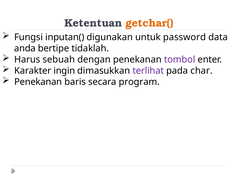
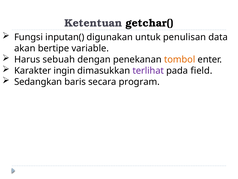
getchar( colour: orange -> black
password: password -> penulisan
anda: anda -> akan
tidaklah: tidaklah -> variable
tombol colour: purple -> orange
char: char -> field
Penekanan at (38, 82): Penekanan -> Sedangkan
